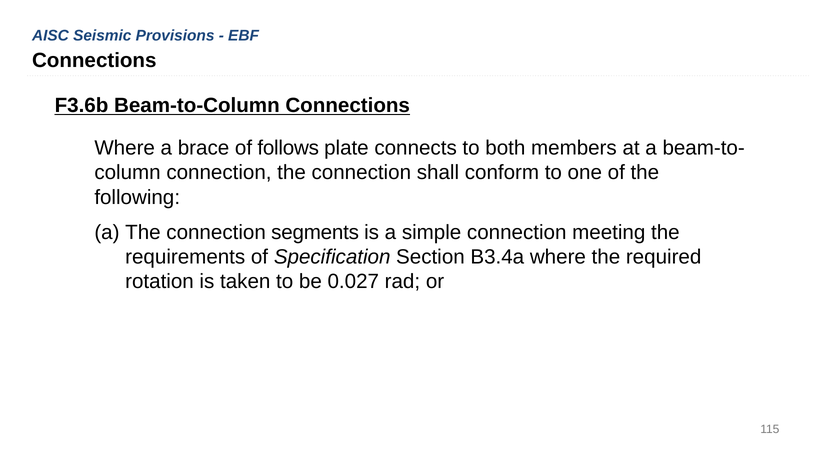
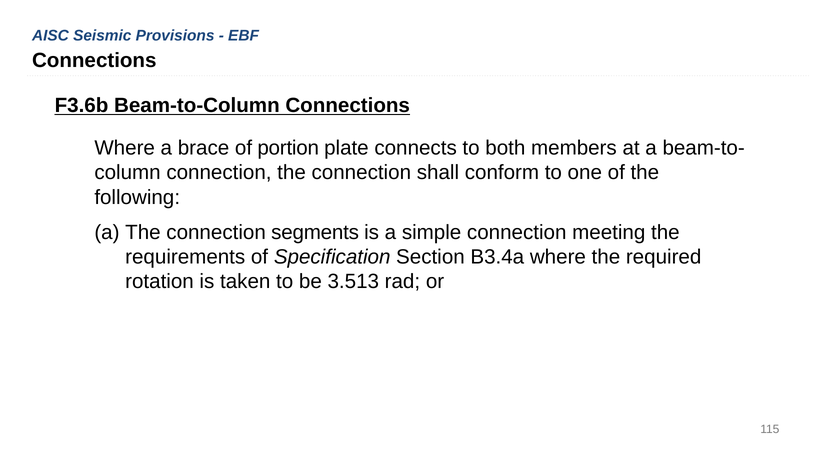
follows: follows -> portion
0.027: 0.027 -> 3.513
